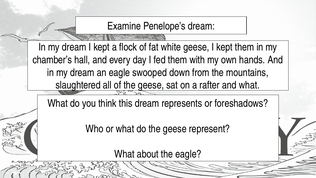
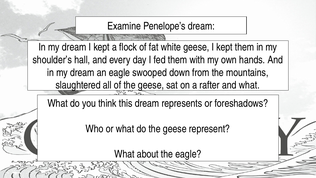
chamber’s: chamber’s -> shoulder’s
